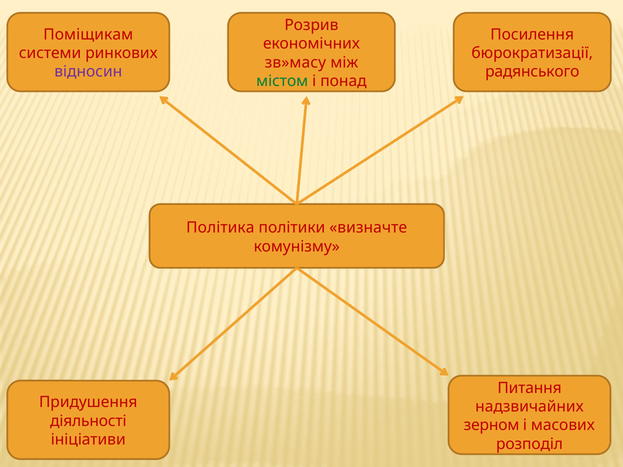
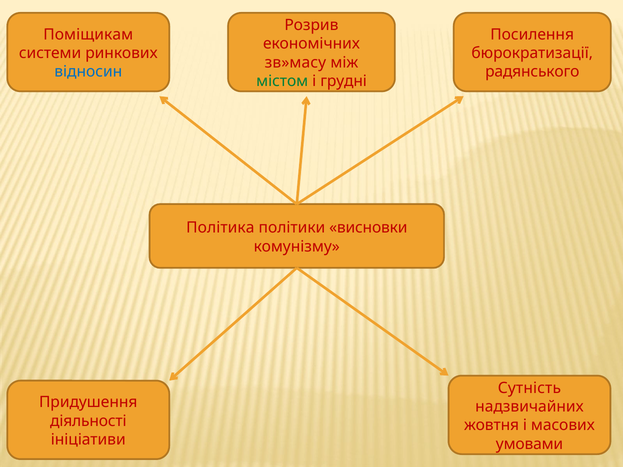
відносин colour: purple -> blue
понад: понад -> грудні
визначте: визначте -> висновки
Питання: Питання -> Сутність
зерном: зерном -> жовтня
розподіл: розподіл -> умовами
